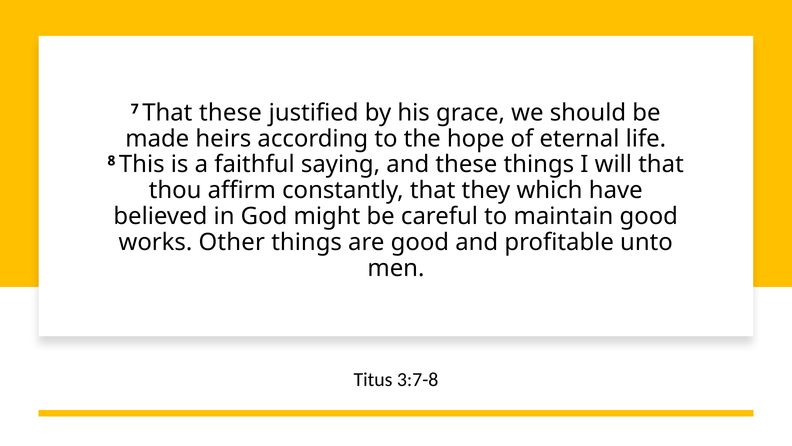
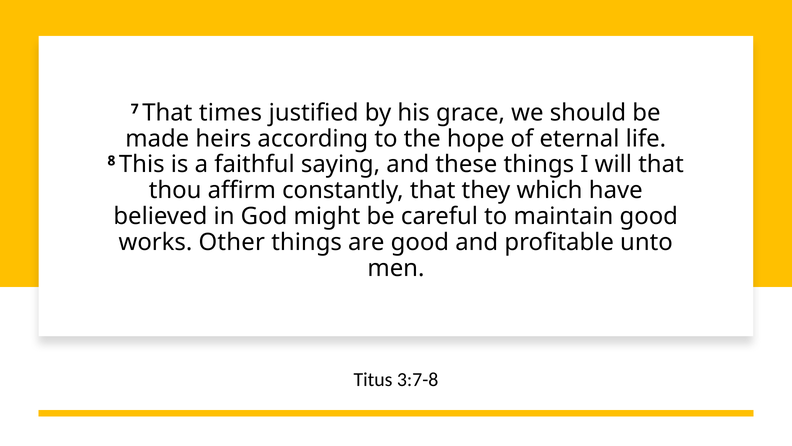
That these: these -> times
